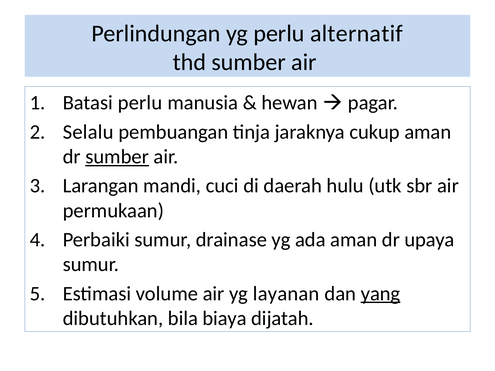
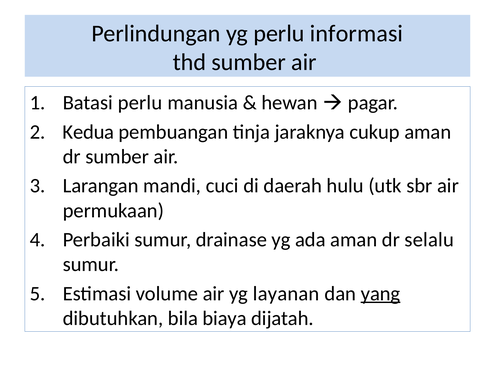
alternatif: alternatif -> informasi
Selalu: Selalu -> Kedua
sumber at (117, 157) underline: present -> none
upaya: upaya -> selalu
